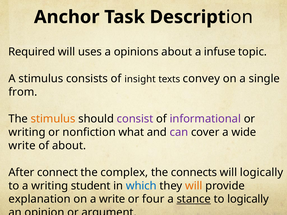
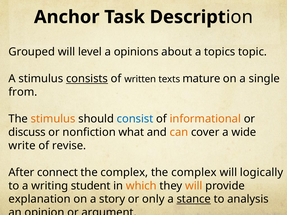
Required: Required -> Grouped
uses: uses -> level
infuse: infuse -> topics
consists underline: none -> present
insight: insight -> written
convey: convey -> mature
consist colour: purple -> blue
informational colour: purple -> orange
writing at (27, 132): writing -> discuss
can colour: purple -> orange
of about: about -> revise
connects at (194, 173): connects -> complex
which colour: blue -> orange
a write: write -> story
four: four -> only
to logically: logically -> analysis
